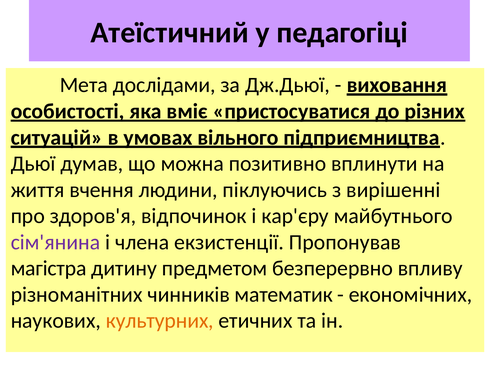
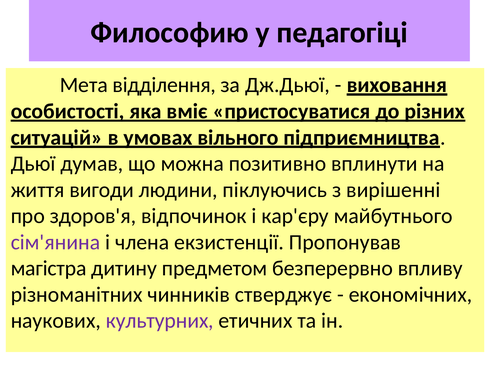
Атеїстичний: Атеїстичний -> Философию
дослідами: дослідами -> відділення
вчення: вчення -> вигоди
математик: математик -> стверджує
культурних colour: orange -> purple
